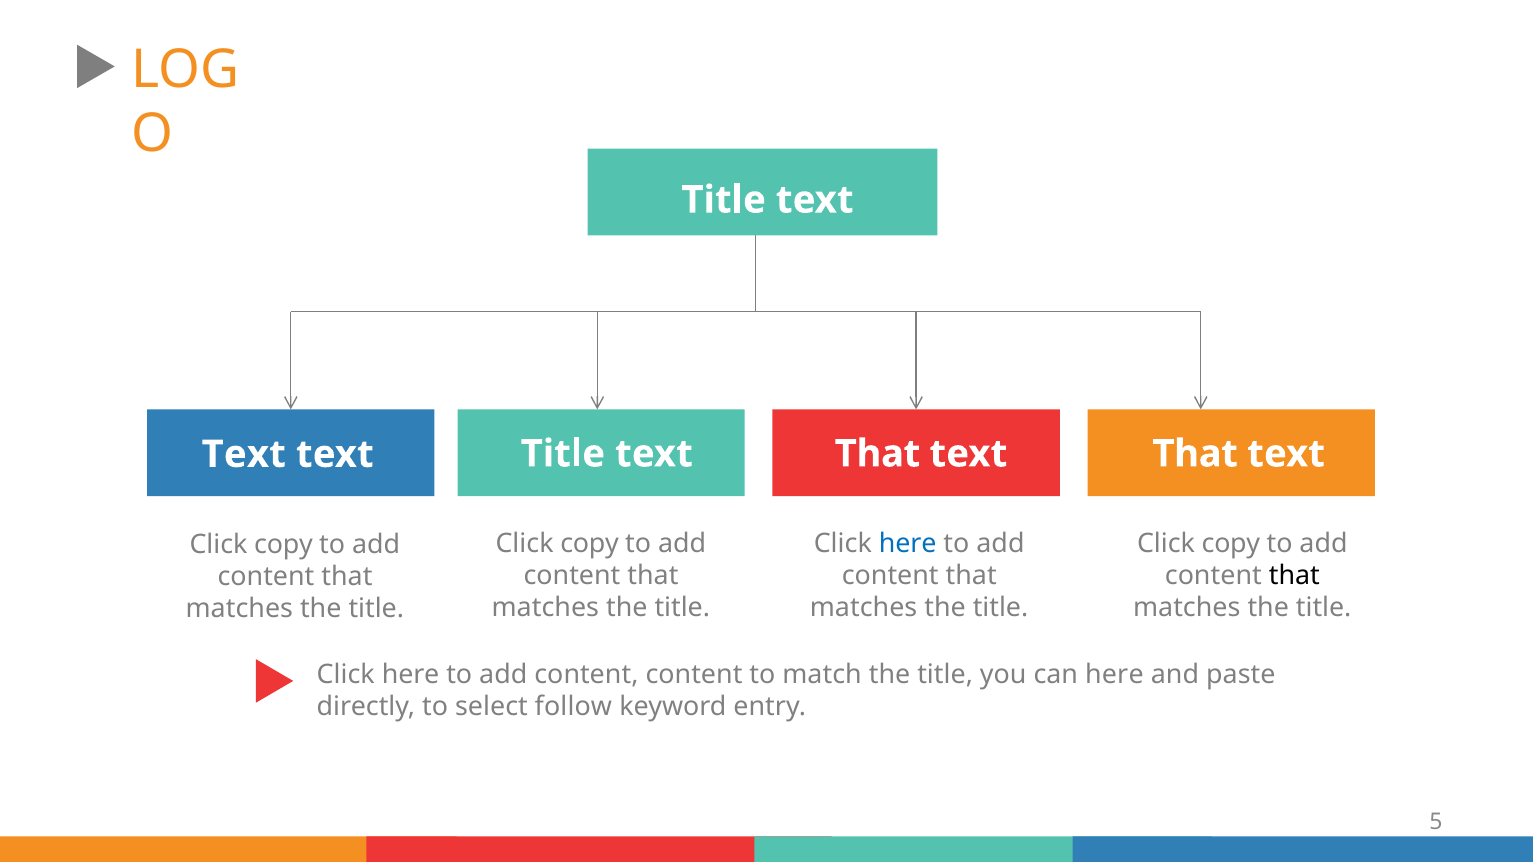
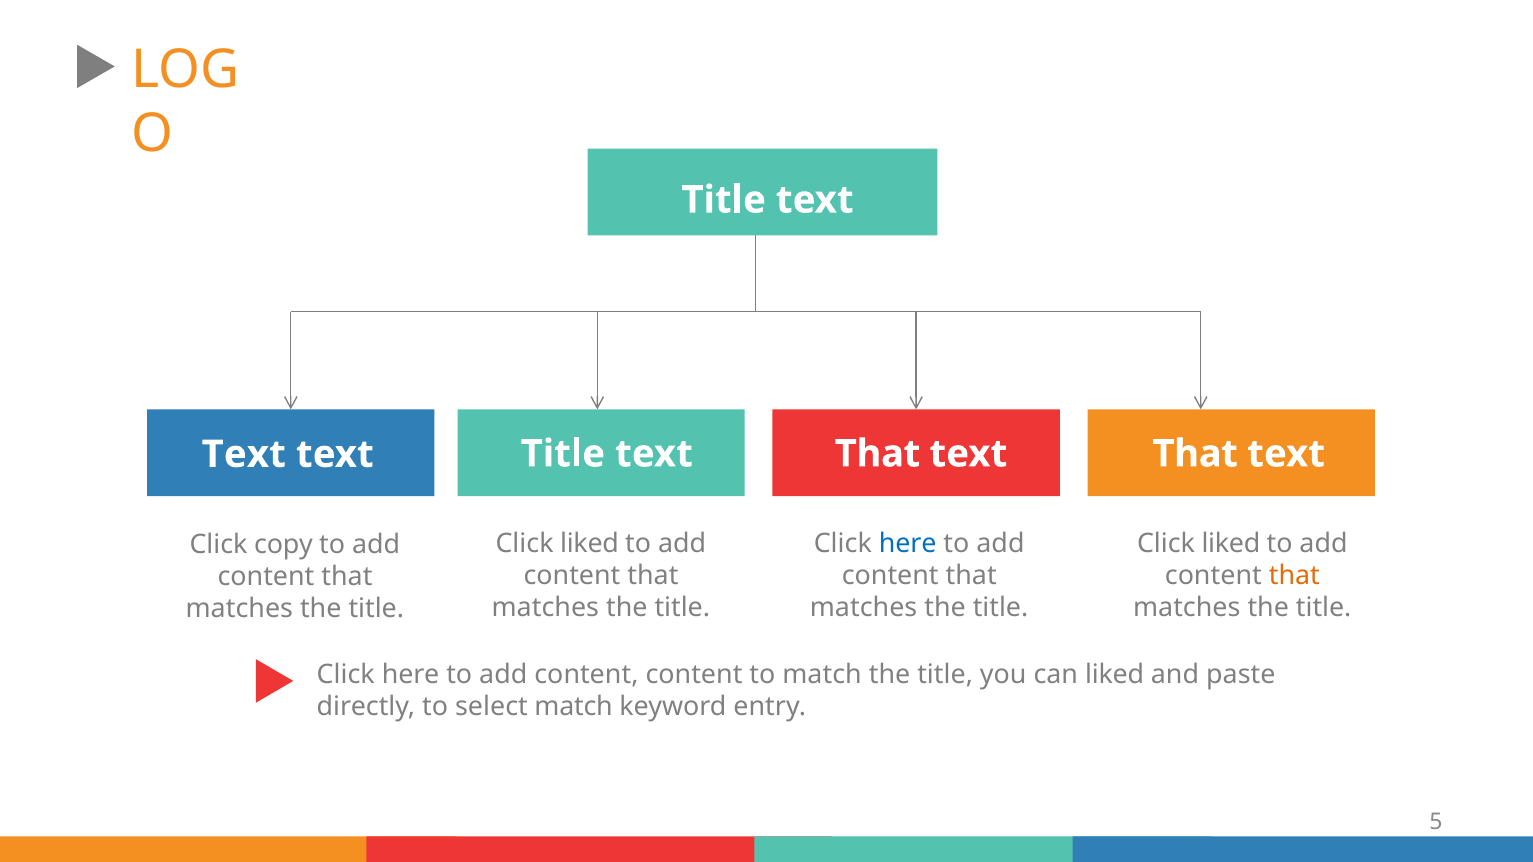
copy at (590, 544): copy -> liked
copy at (1231, 544): copy -> liked
that at (1294, 576) colour: black -> orange
can here: here -> liked
select follow: follow -> match
